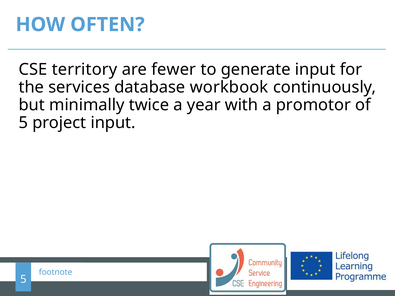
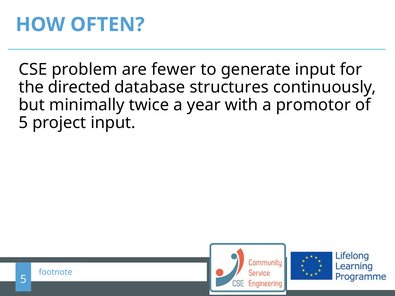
territory: territory -> problem
services: services -> directed
workbook: workbook -> structures
